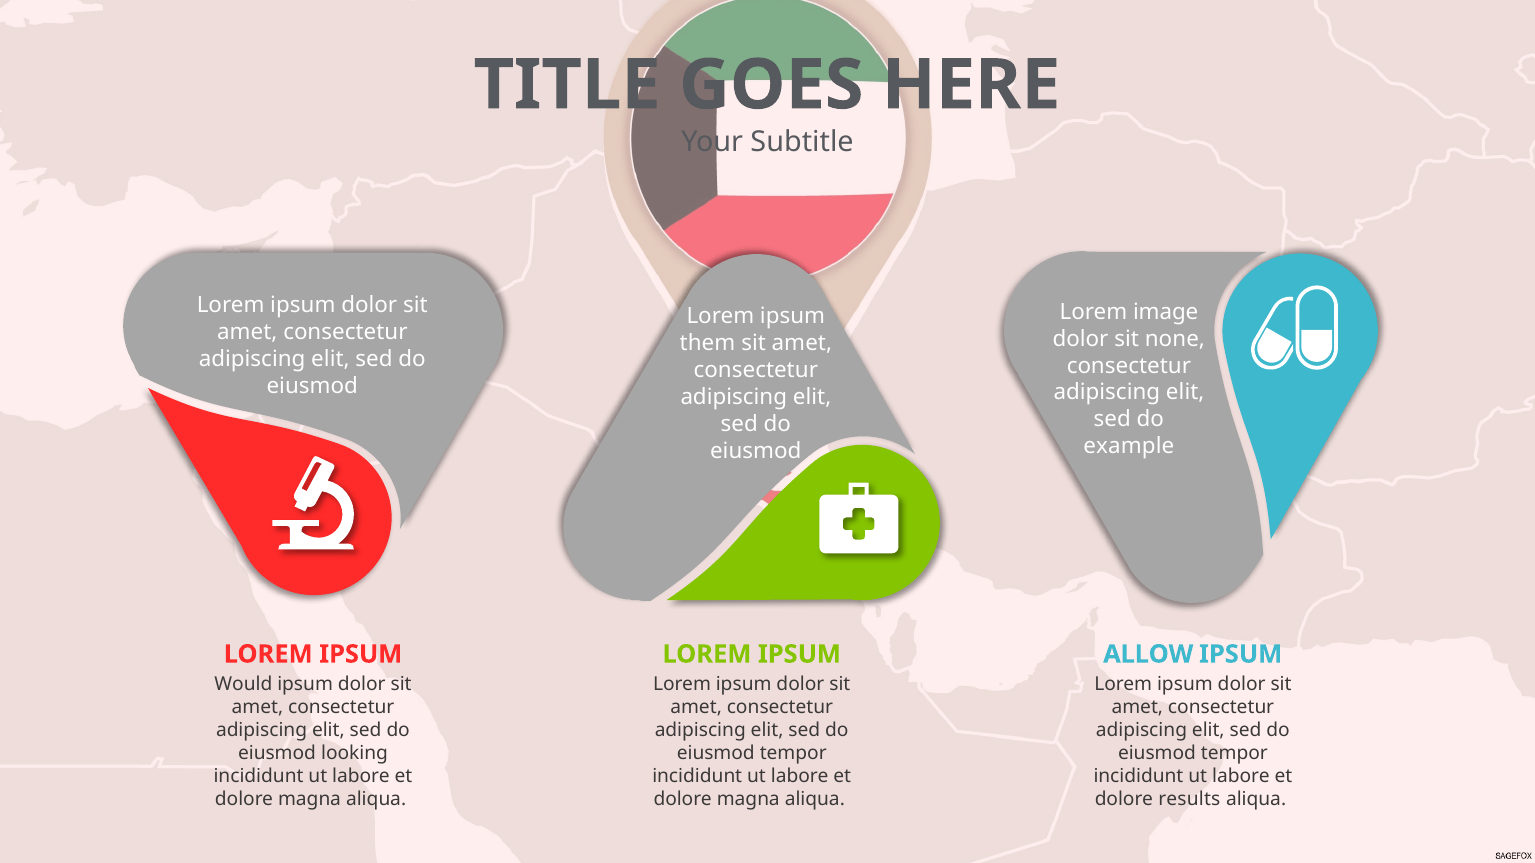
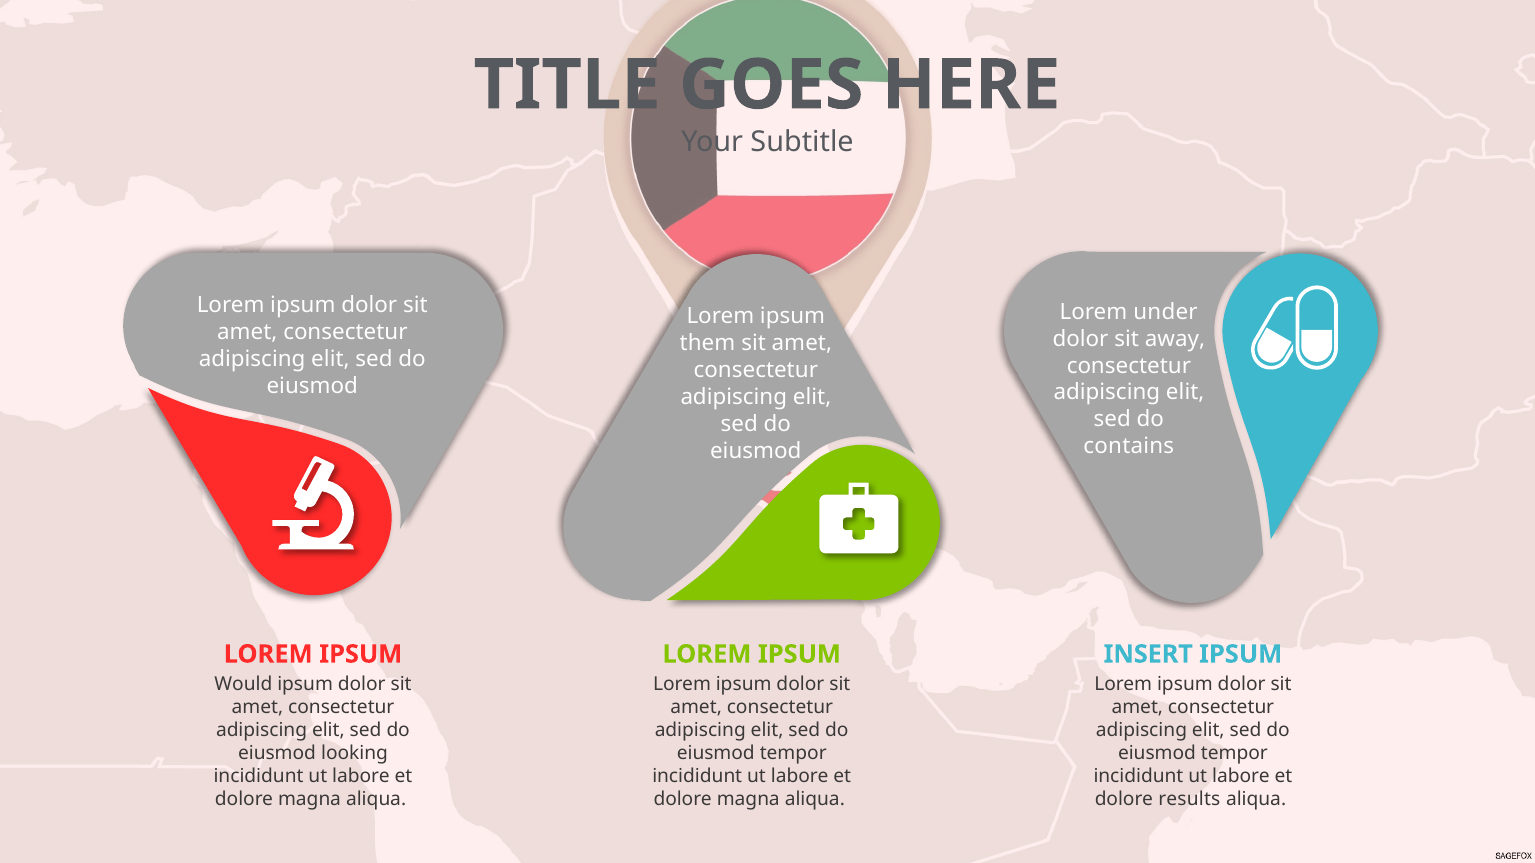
image: image -> under
none: none -> away
example: example -> contains
ALLOW: ALLOW -> INSERT
